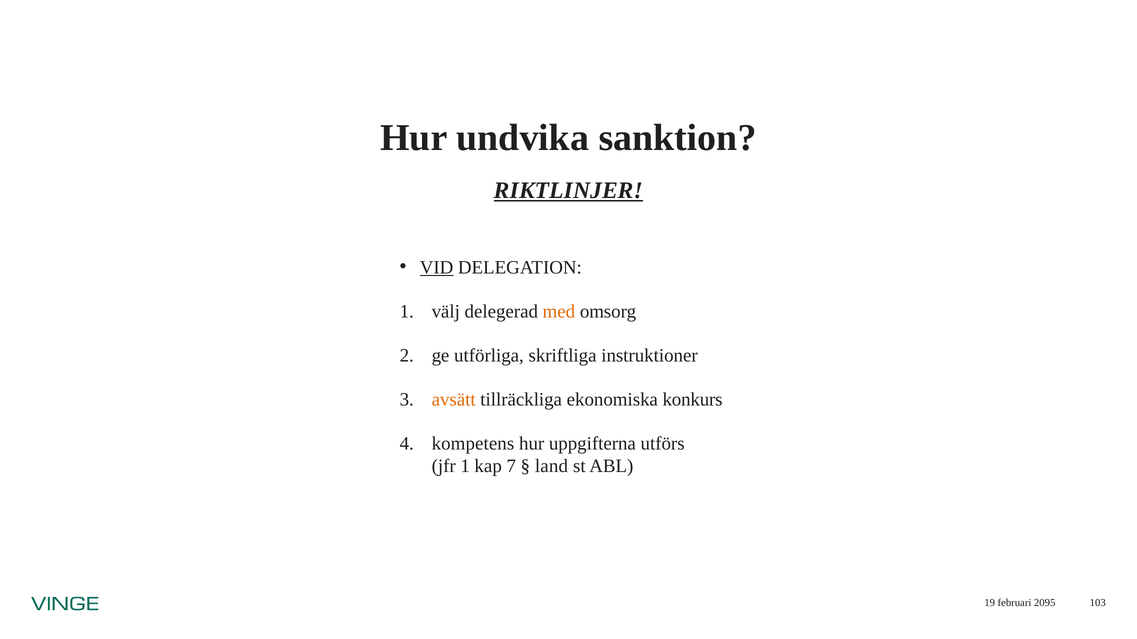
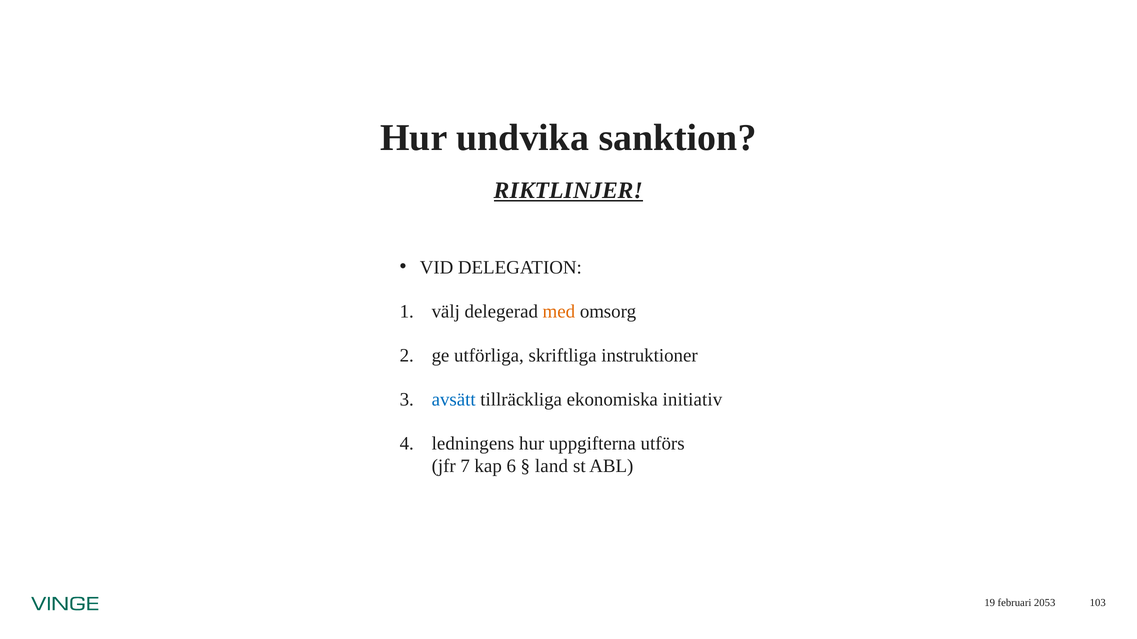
VID underline: present -> none
avsätt colour: orange -> blue
konkurs: konkurs -> initiativ
kompetens: kompetens -> ledningens
jfr 1: 1 -> 7
7: 7 -> 6
2095: 2095 -> 2053
